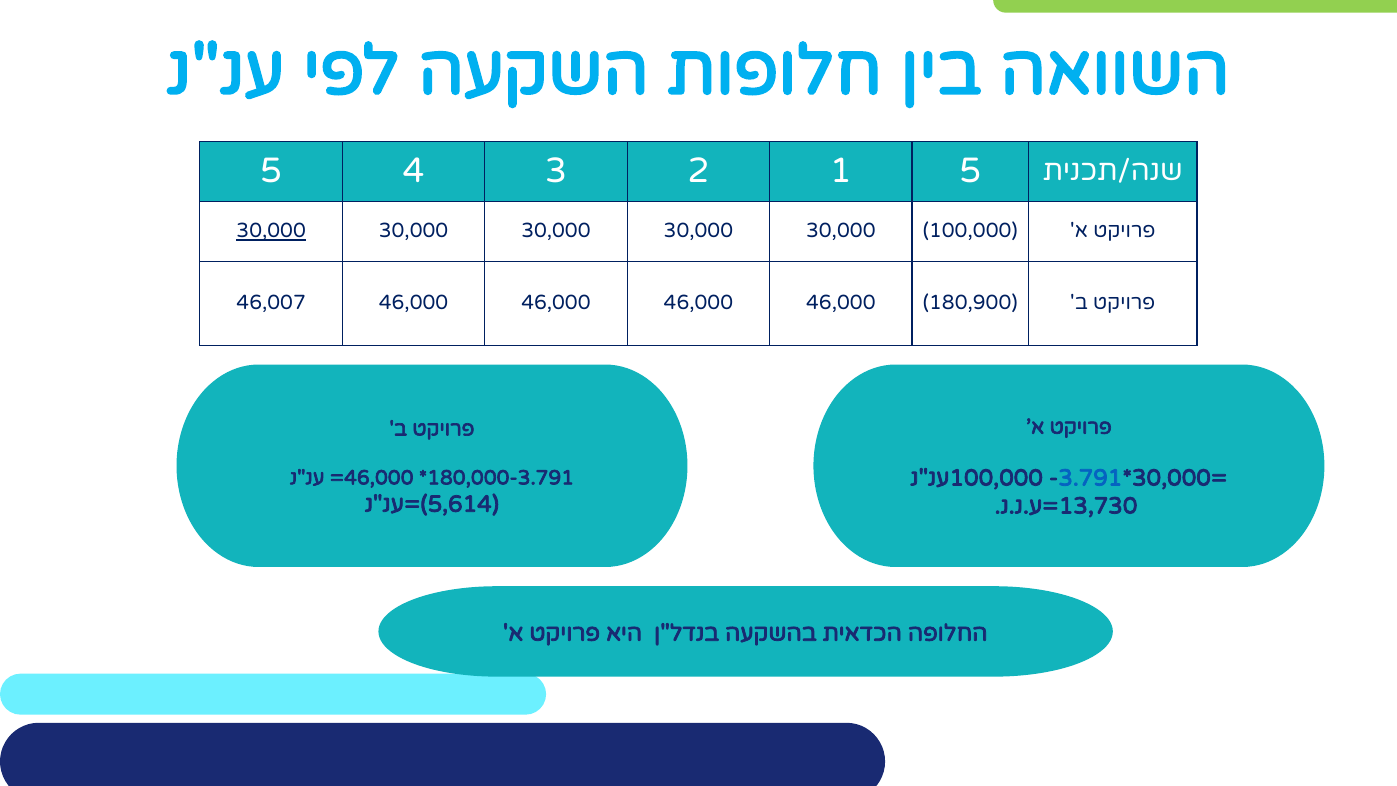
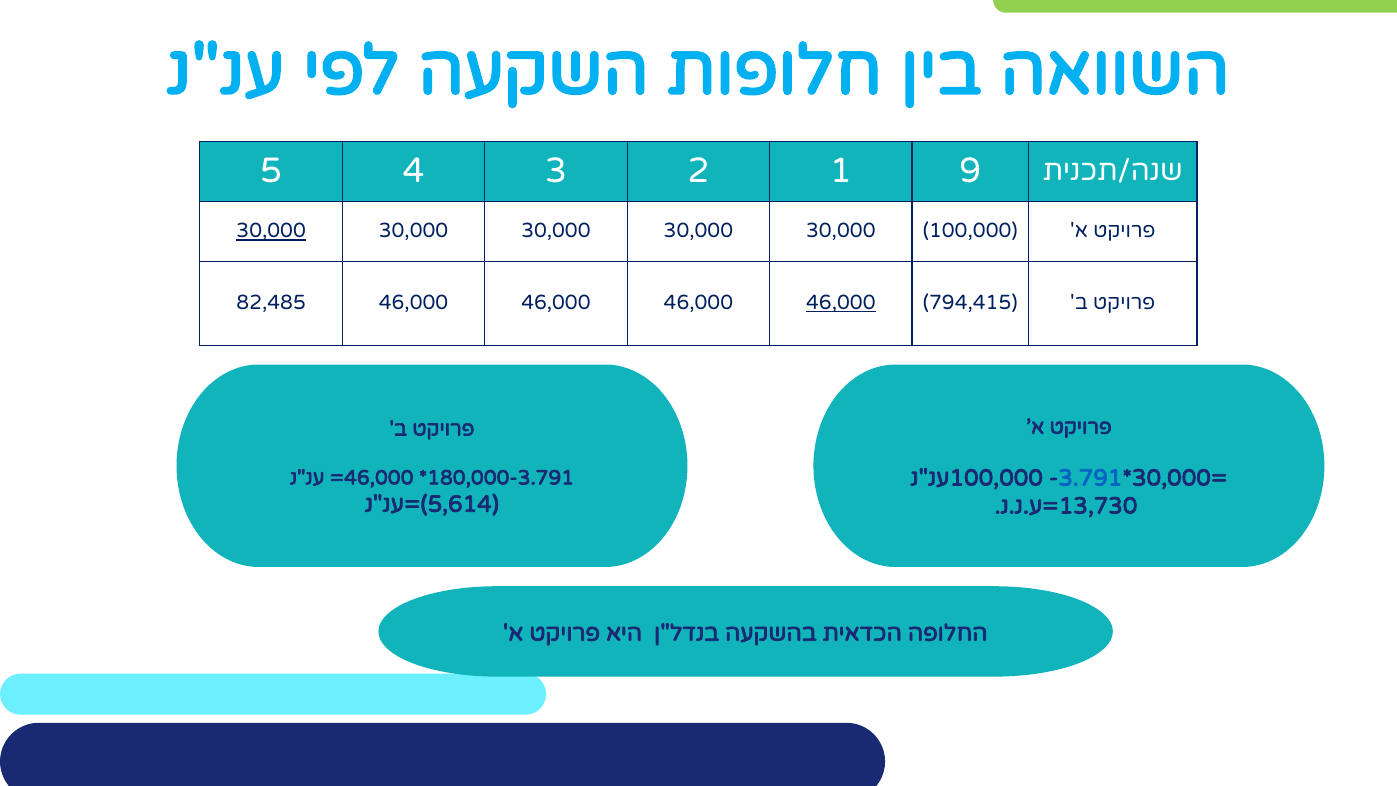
1 5: 5 -> 9
46,007: 46,007 -> 82,485
46,000 at (841, 303) underline: none -> present
180,900: 180,900 -> 794,415
